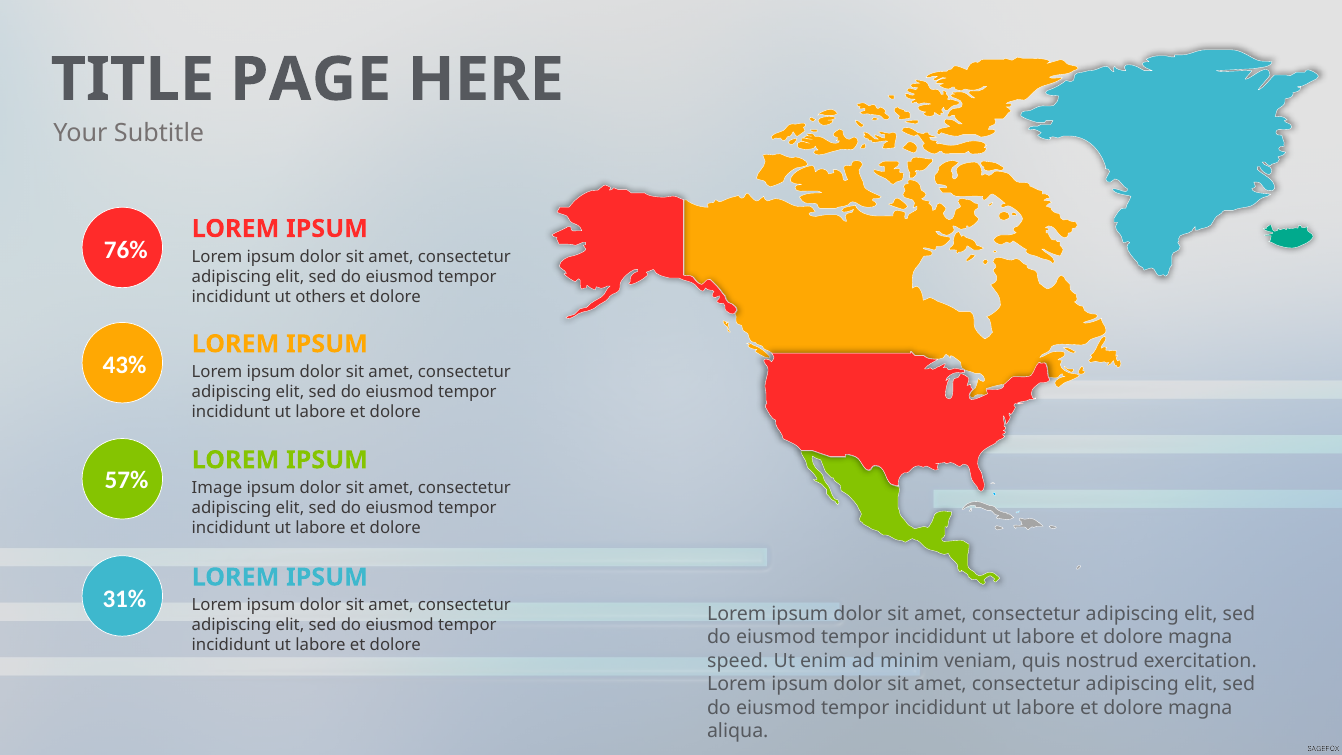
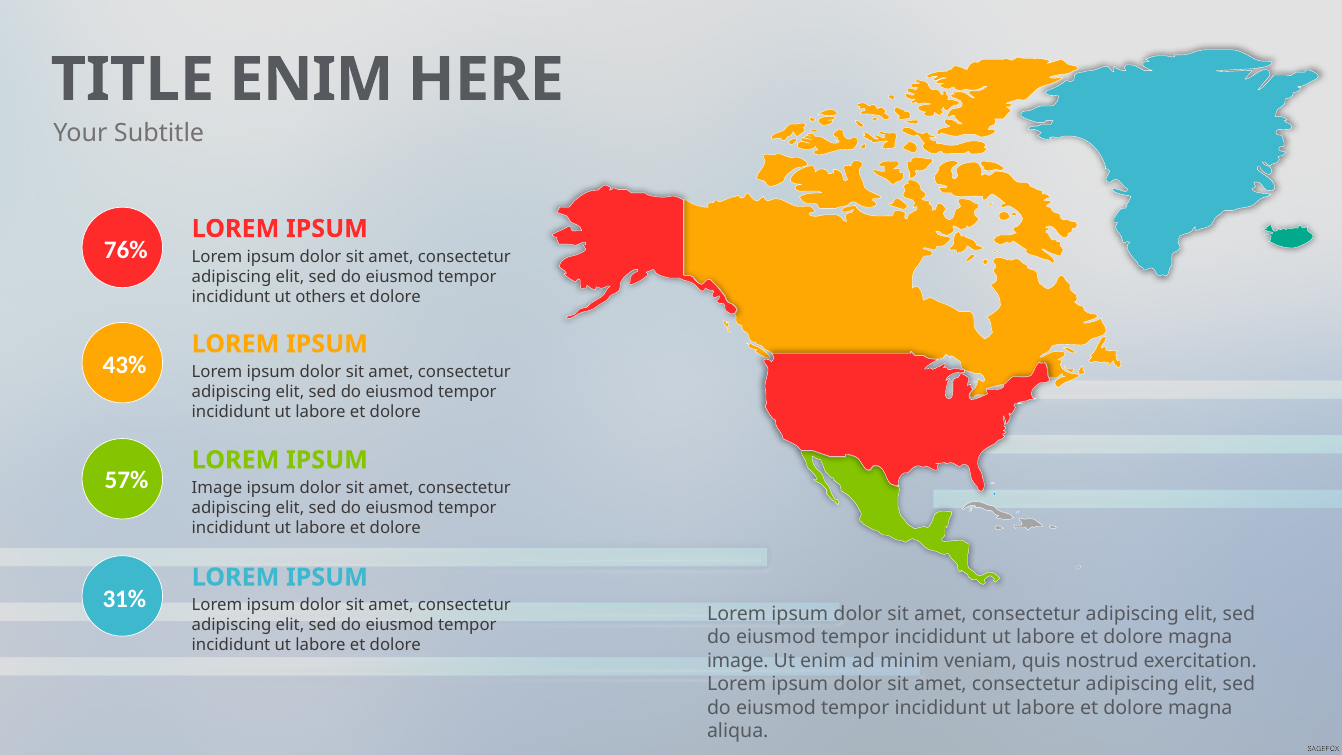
TITLE PAGE: PAGE -> ENIM
speed at (738, 661): speed -> image
